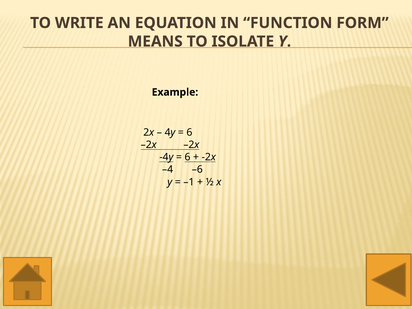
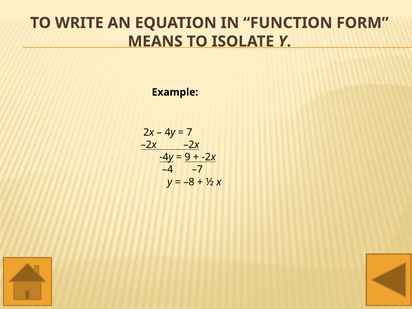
6 at (189, 133): 6 -> 7
6 at (188, 157): 6 -> 9
–6: –6 -> –7
–1: –1 -> –8
